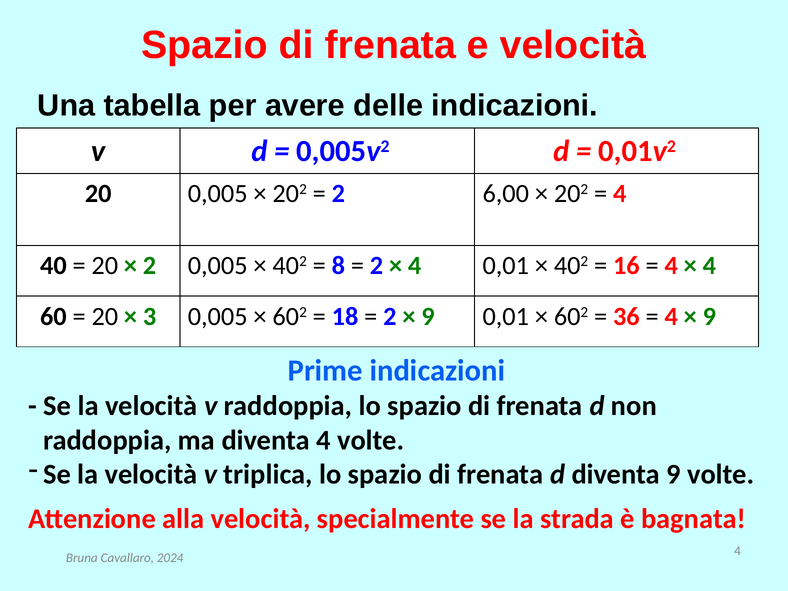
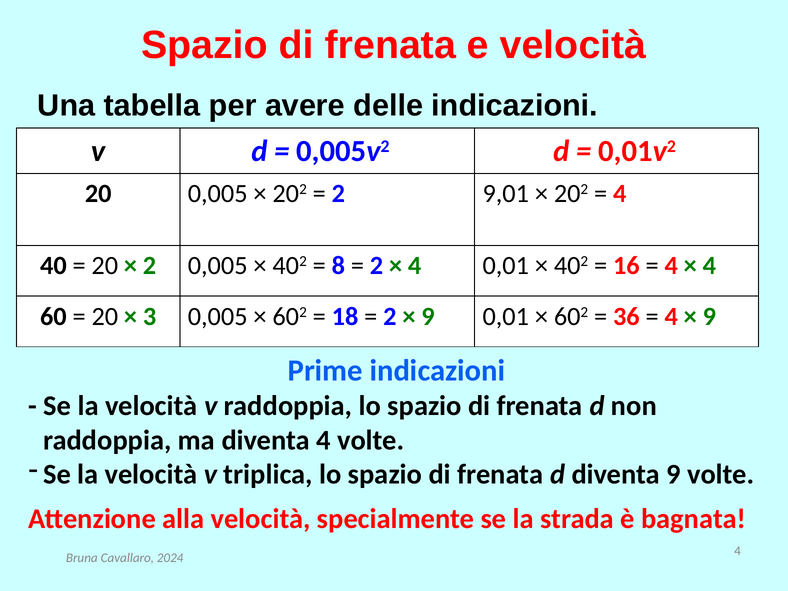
6,00: 6,00 -> 9,01
